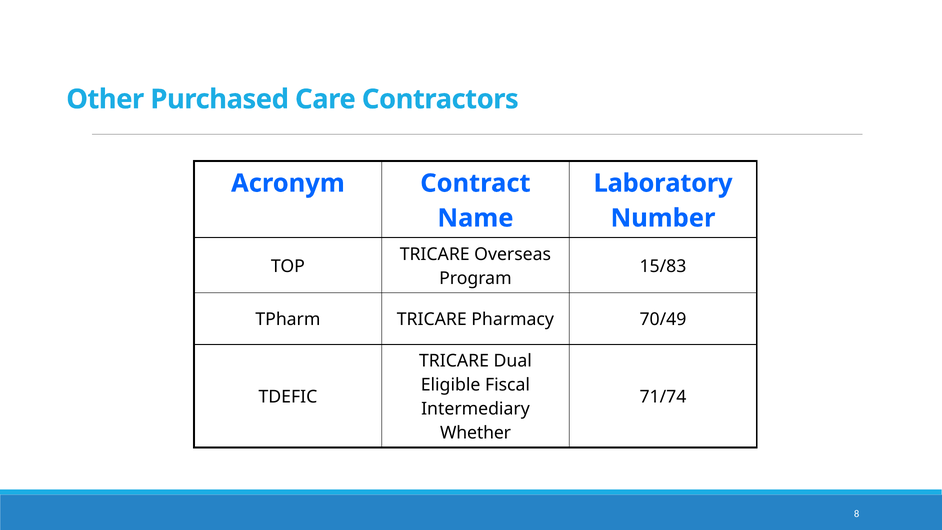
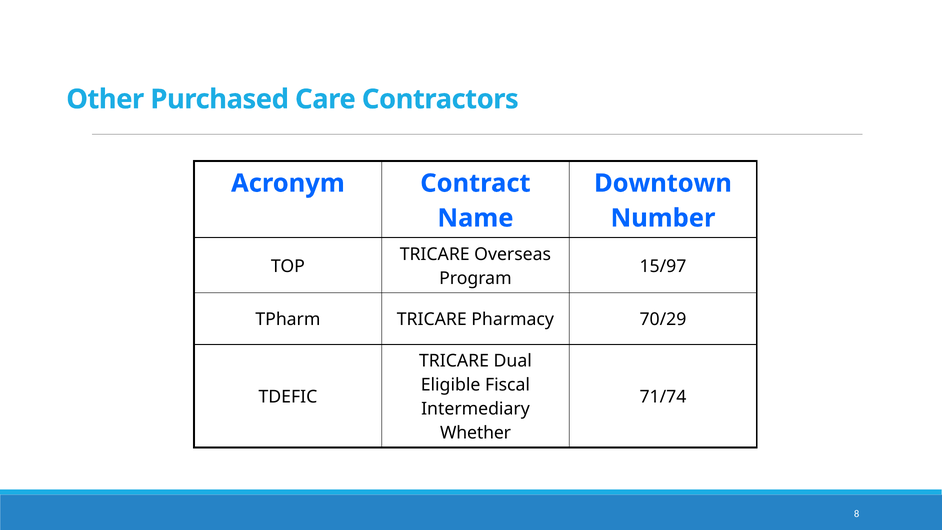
Laboratory: Laboratory -> Downtown
15/83: 15/83 -> 15/97
70/49: 70/49 -> 70/29
